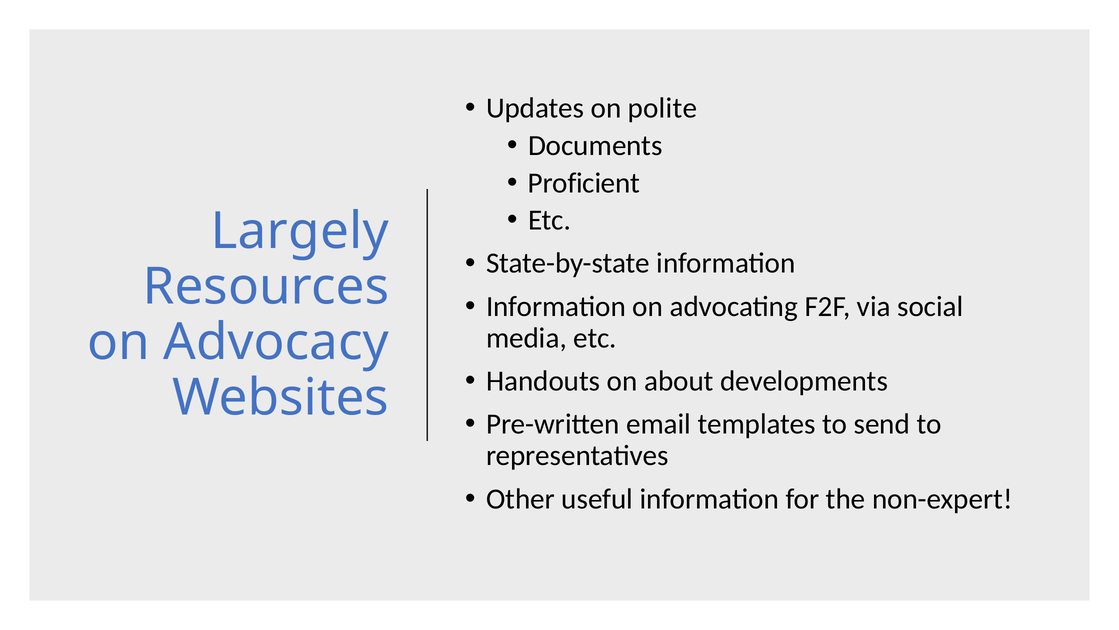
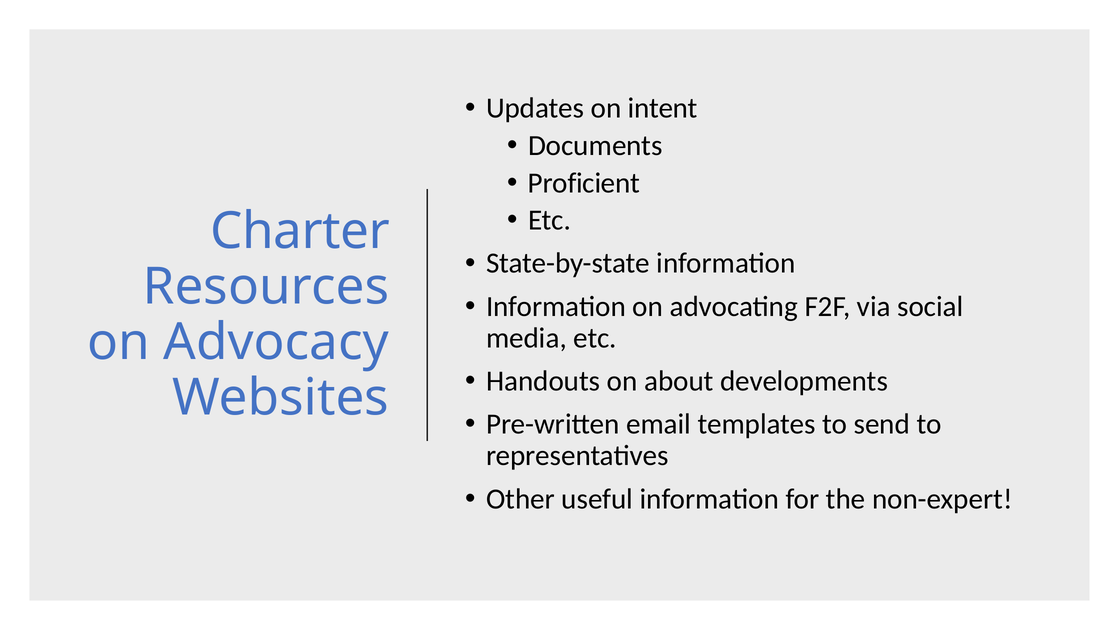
polite: polite -> intent
Largely: Largely -> Charter
